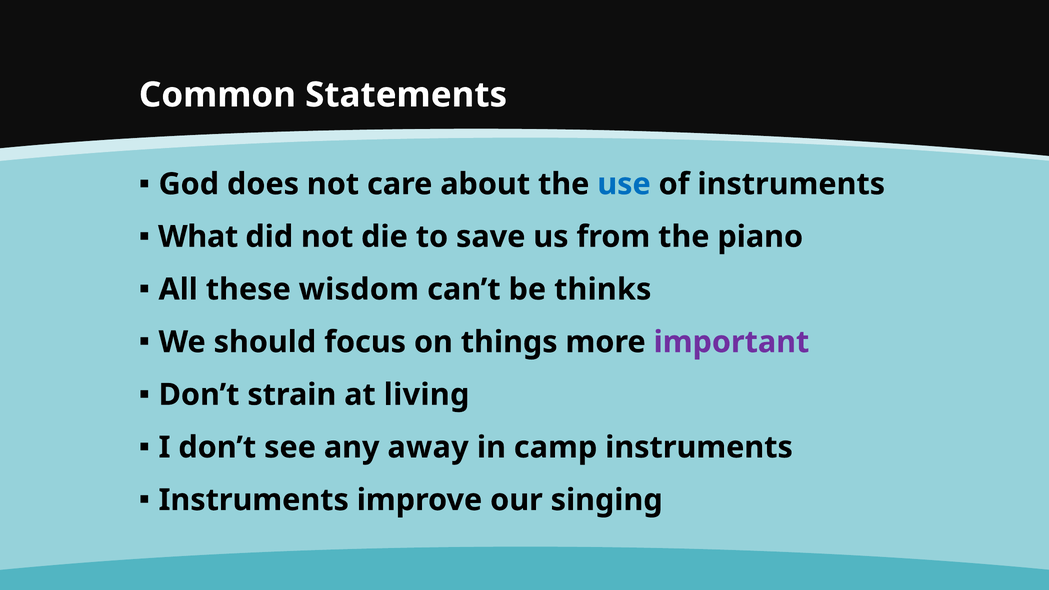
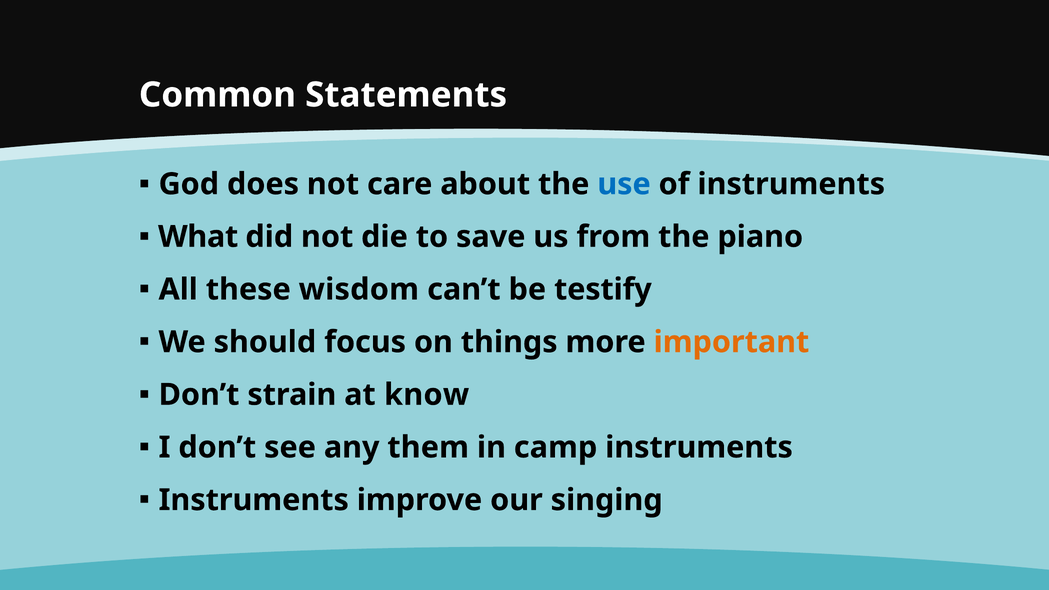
thinks: thinks -> testify
important colour: purple -> orange
living: living -> know
away: away -> them
